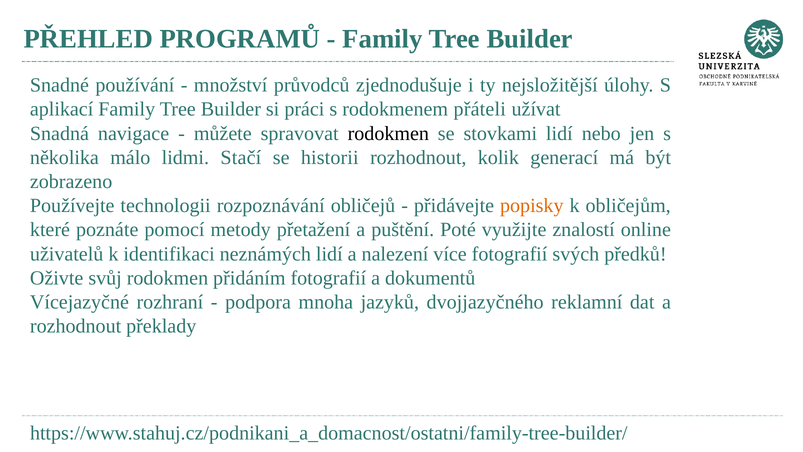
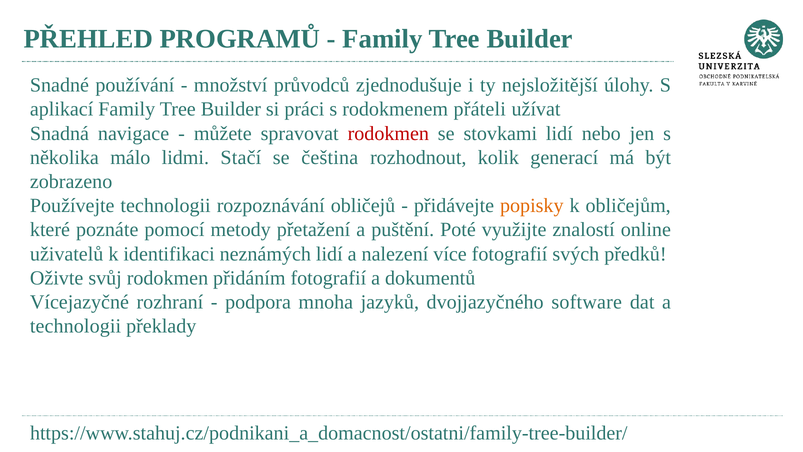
rodokmen at (388, 133) colour: black -> red
historii: historii -> čeština
reklamní: reklamní -> software
rozhodnout at (76, 326): rozhodnout -> technologii
